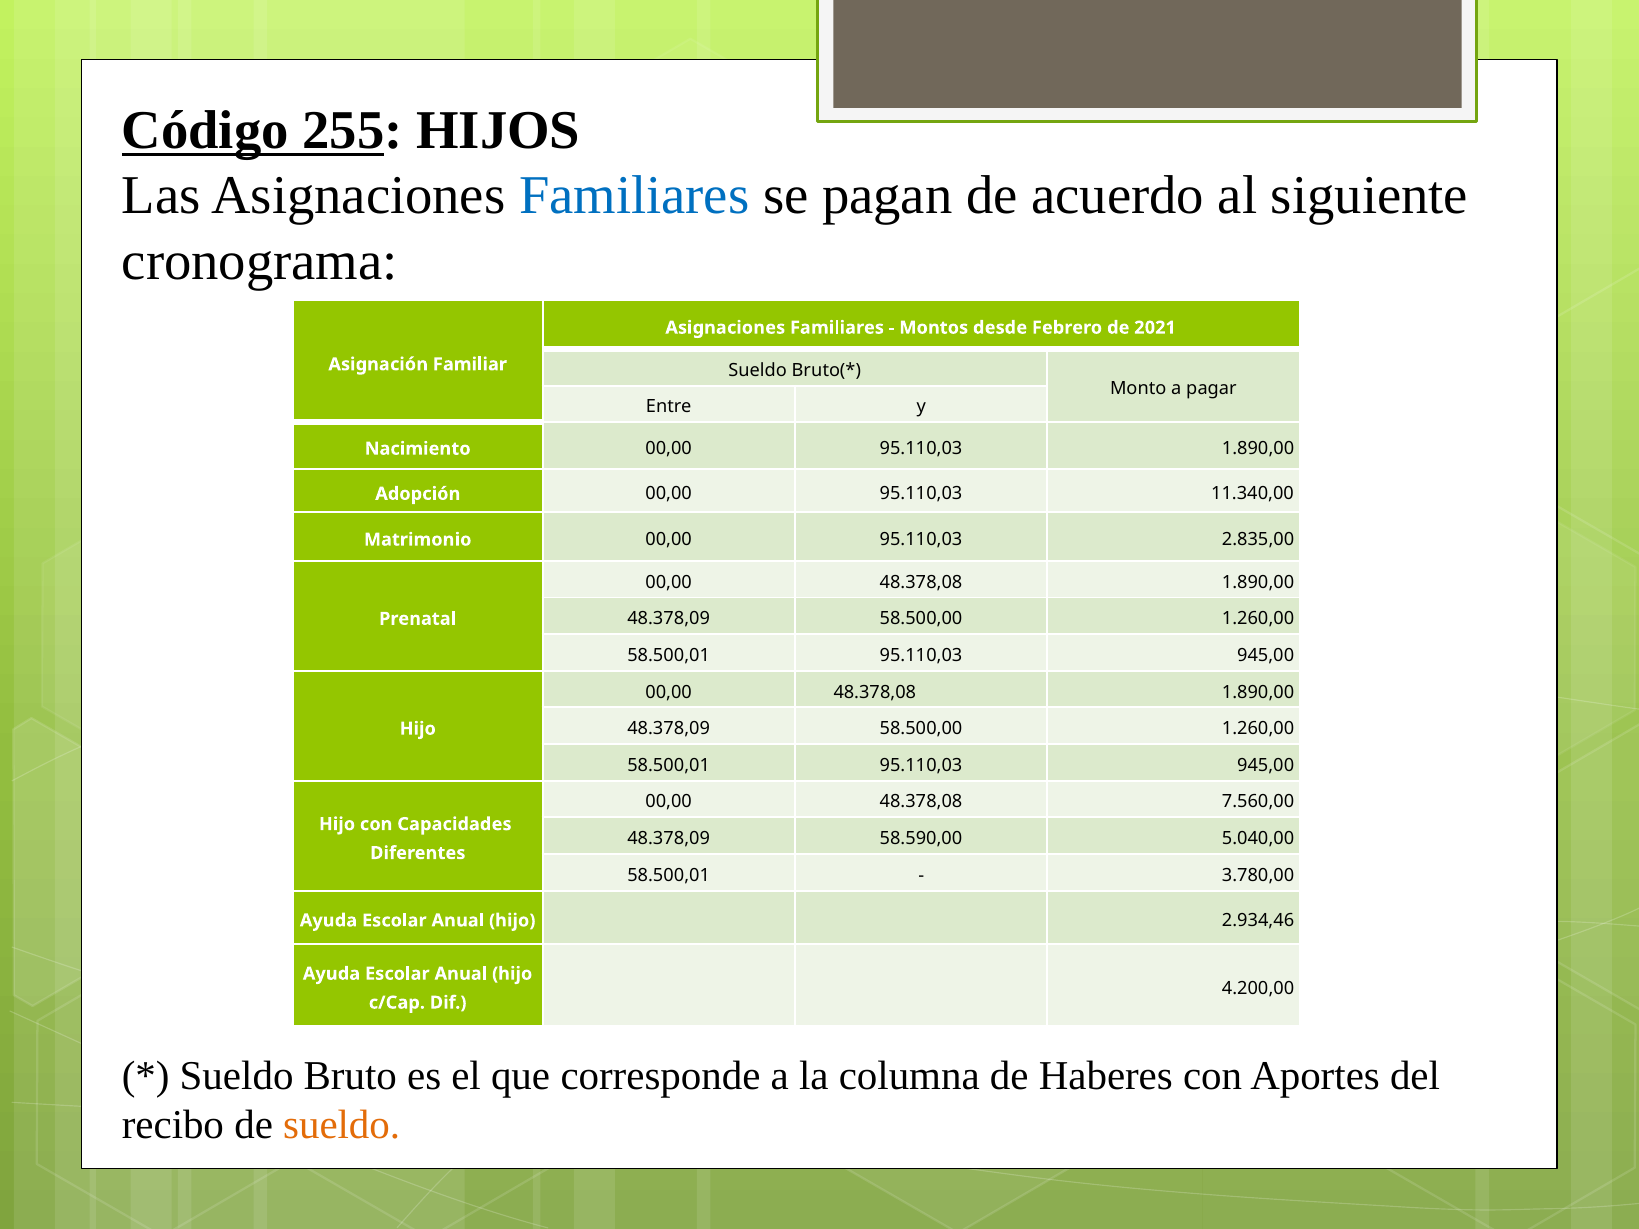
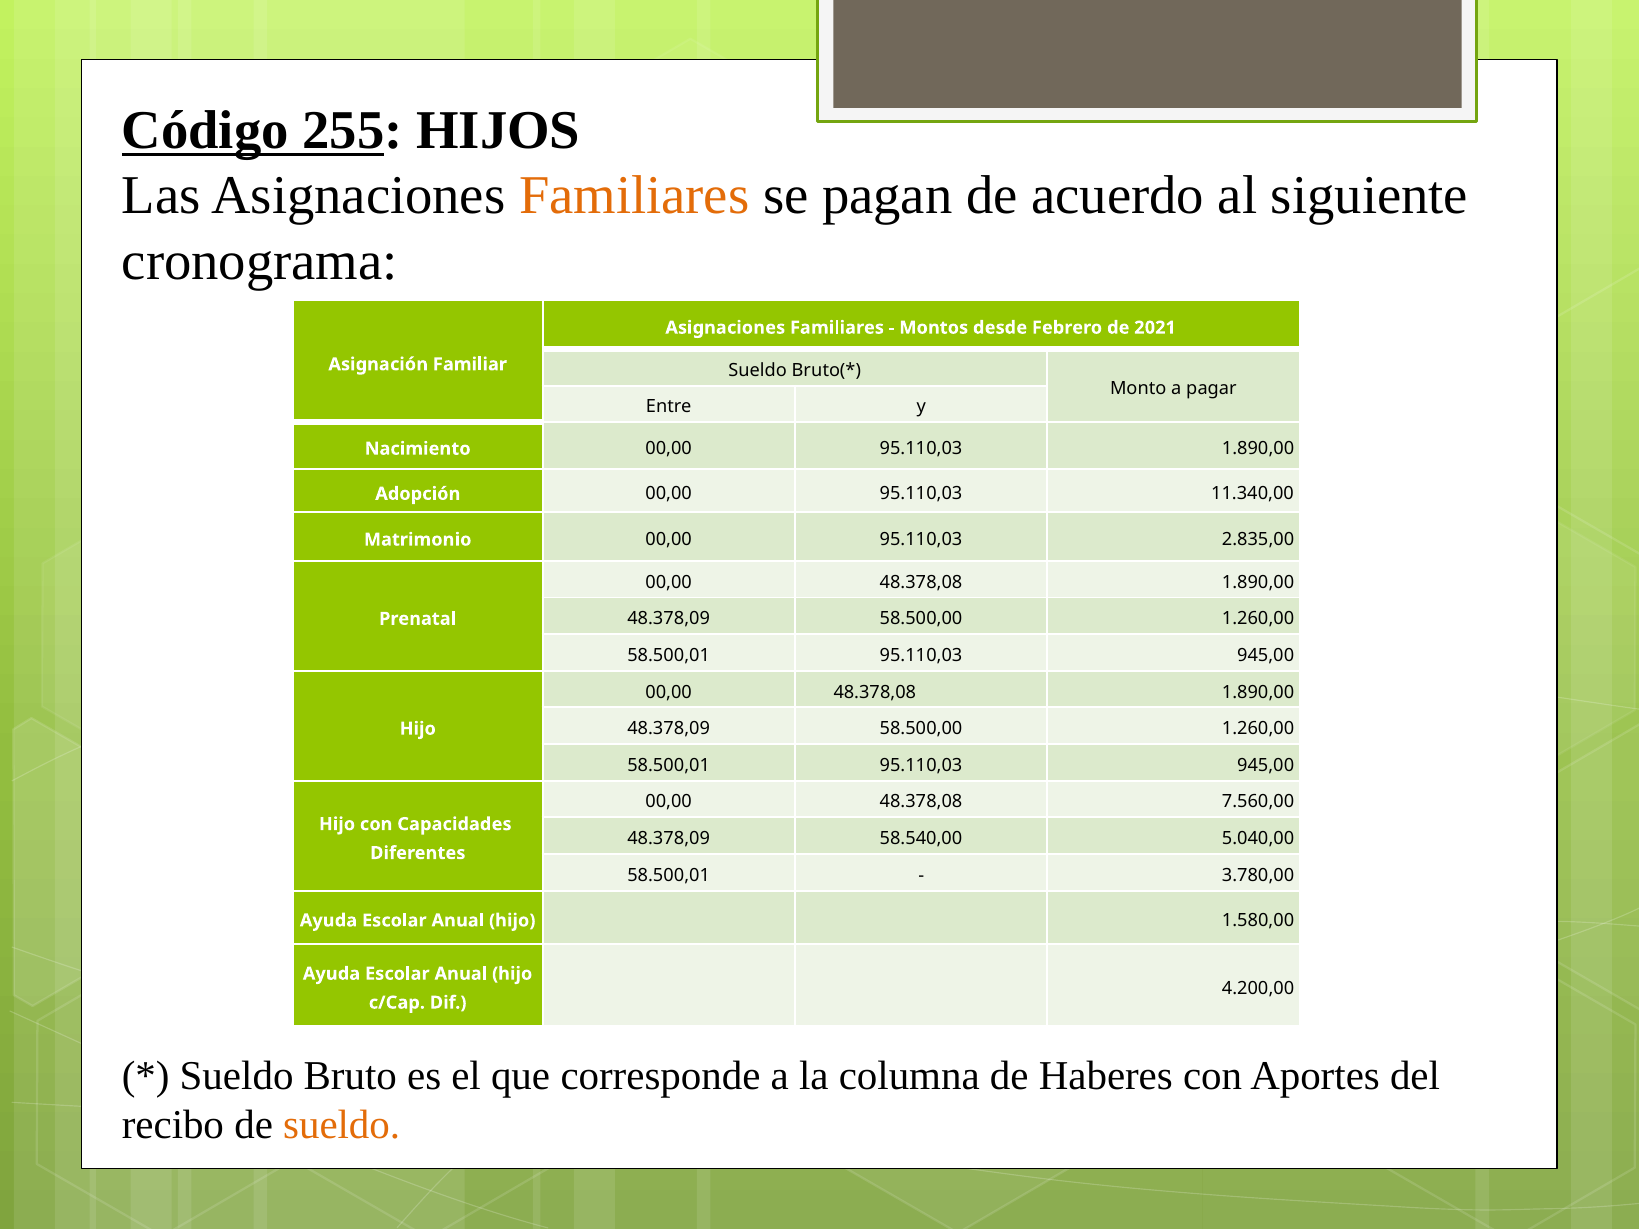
Familiares at (634, 196) colour: blue -> orange
58.590,00: 58.590,00 -> 58.540,00
2.934,46: 2.934,46 -> 1.580,00
